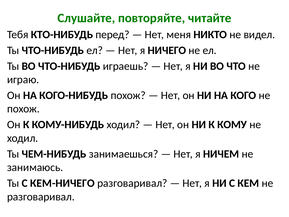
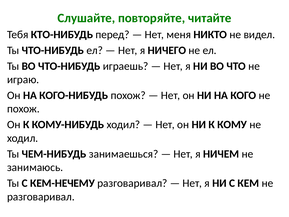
КЕМ-НИЧЕГО: КЕМ-НИЧЕГО -> КЕМ-НЕЧЕМУ
